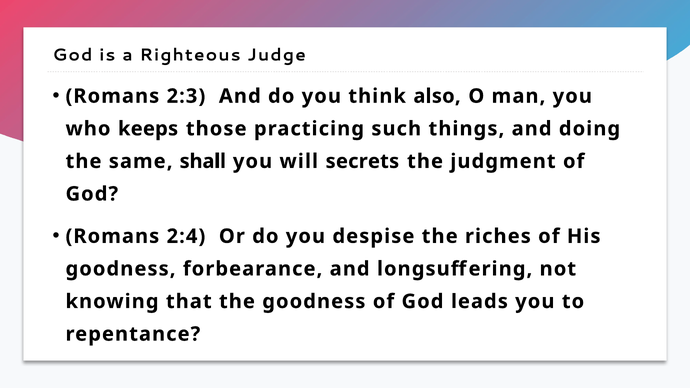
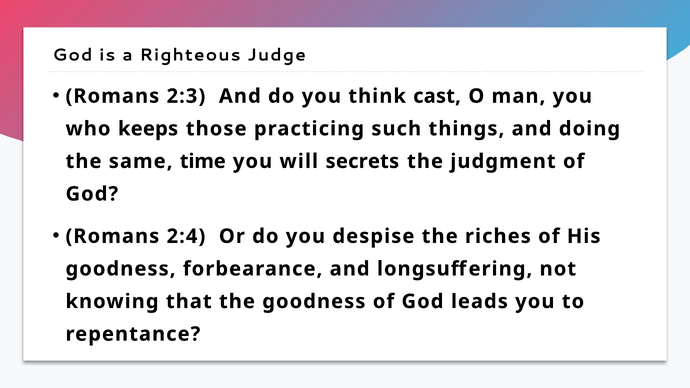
also: also -> cast
shall: shall -> time
